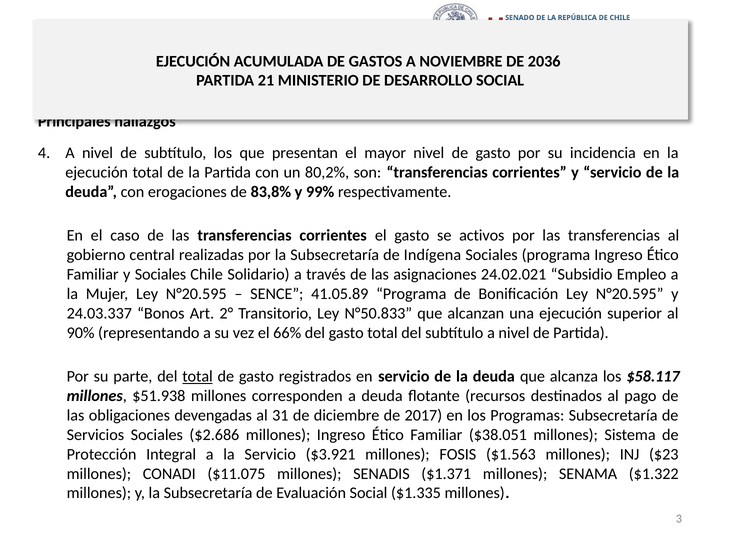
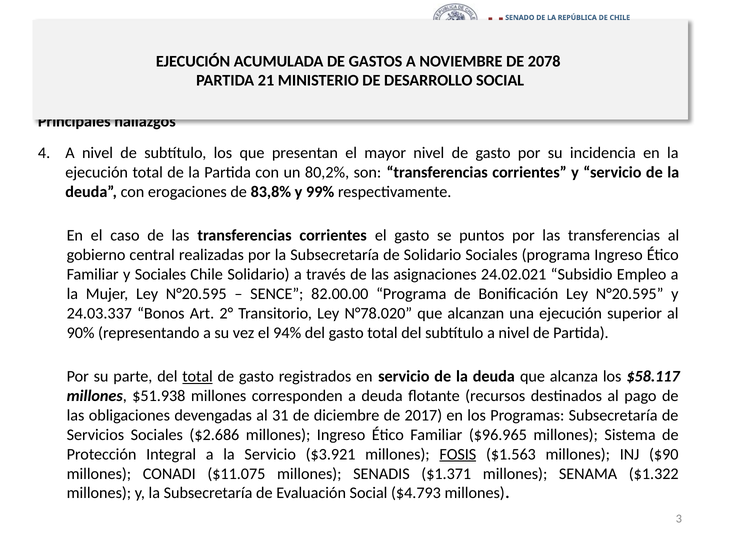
2036: 2036 -> 2078
activos: activos -> puntos
de Indígena: Indígena -> Solidario
41.05.89: 41.05.89 -> 82.00.00
N°50.833: N°50.833 -> N°78.020
66%: 66% -> 94%
$38.051: $38.051 -> $96.965
FOSIS underline: none -> present
$23: $23 -> $90
$1.335: $1.335 -> $4.793
